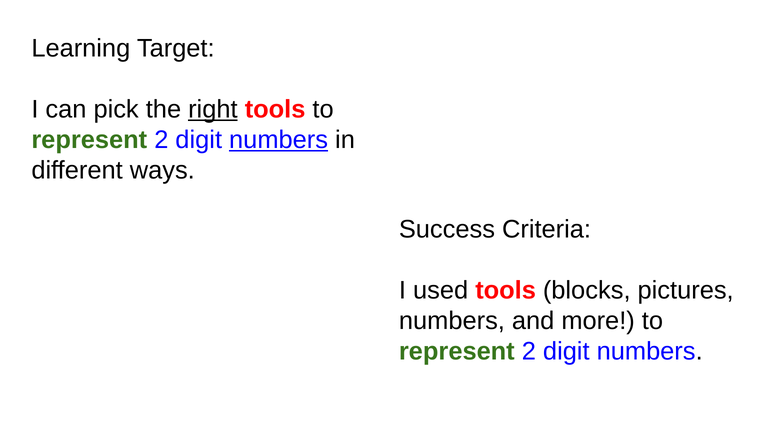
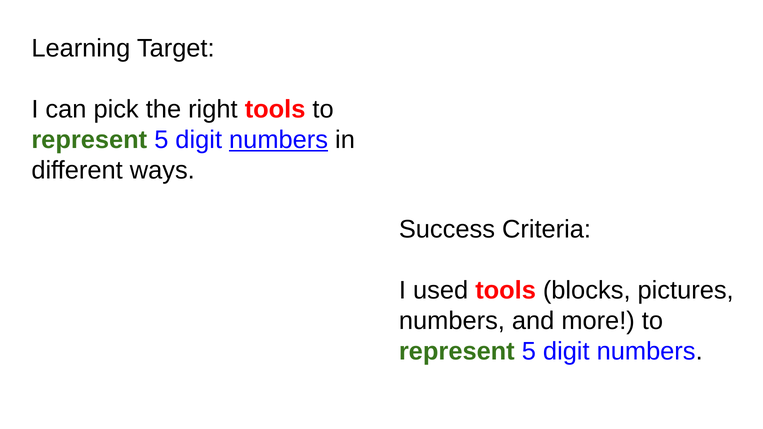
right underline: present -> none
2 at (161, 140): 2 -> 5
2 at (529, 352): 2 -> 5
